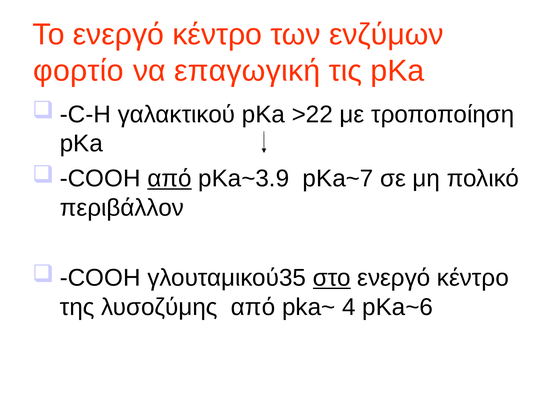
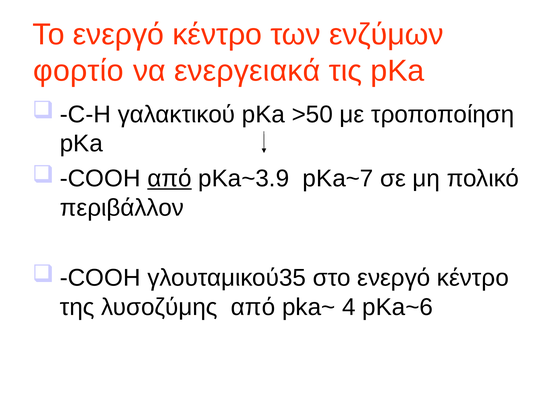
επαγωγική: επαγωγική -> ενεργειακά
>22: >22 -> >50
στο underline: present -> none
